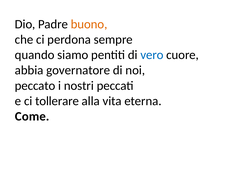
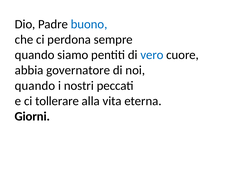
buono colour: orange -> blue
peccato at (35, 85): peccato -> quando
Come: Come -> Giorni
